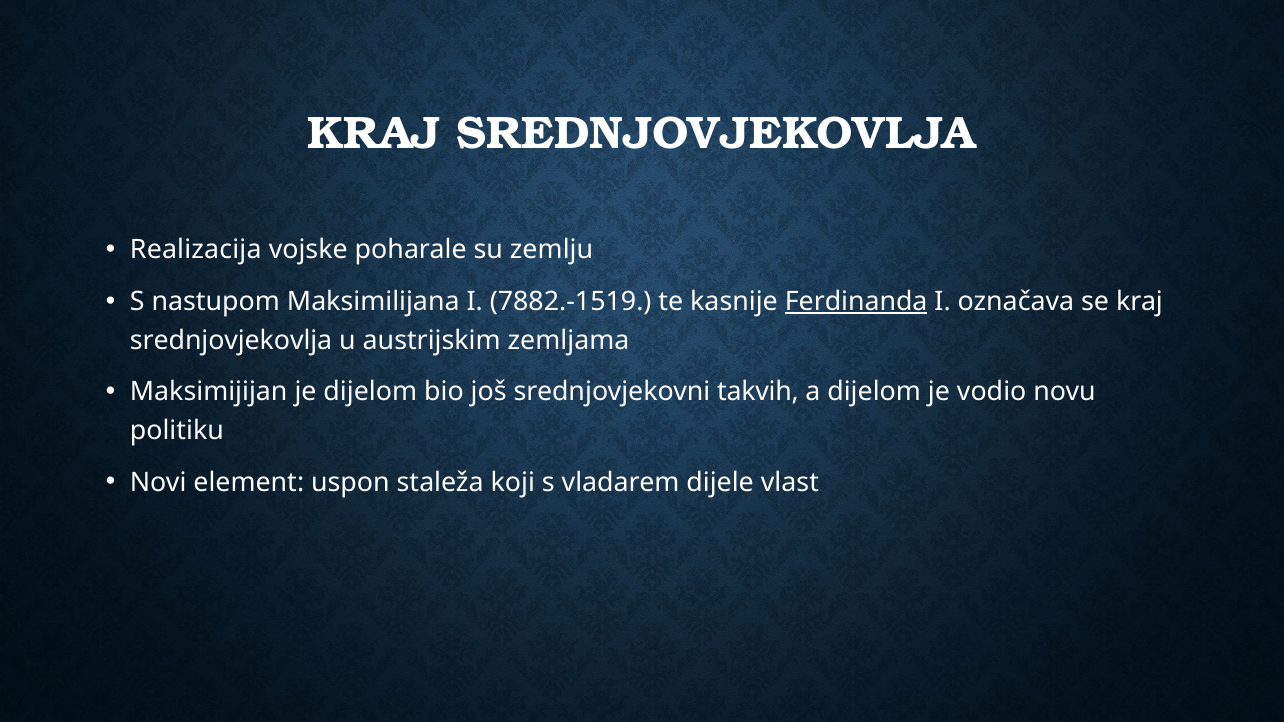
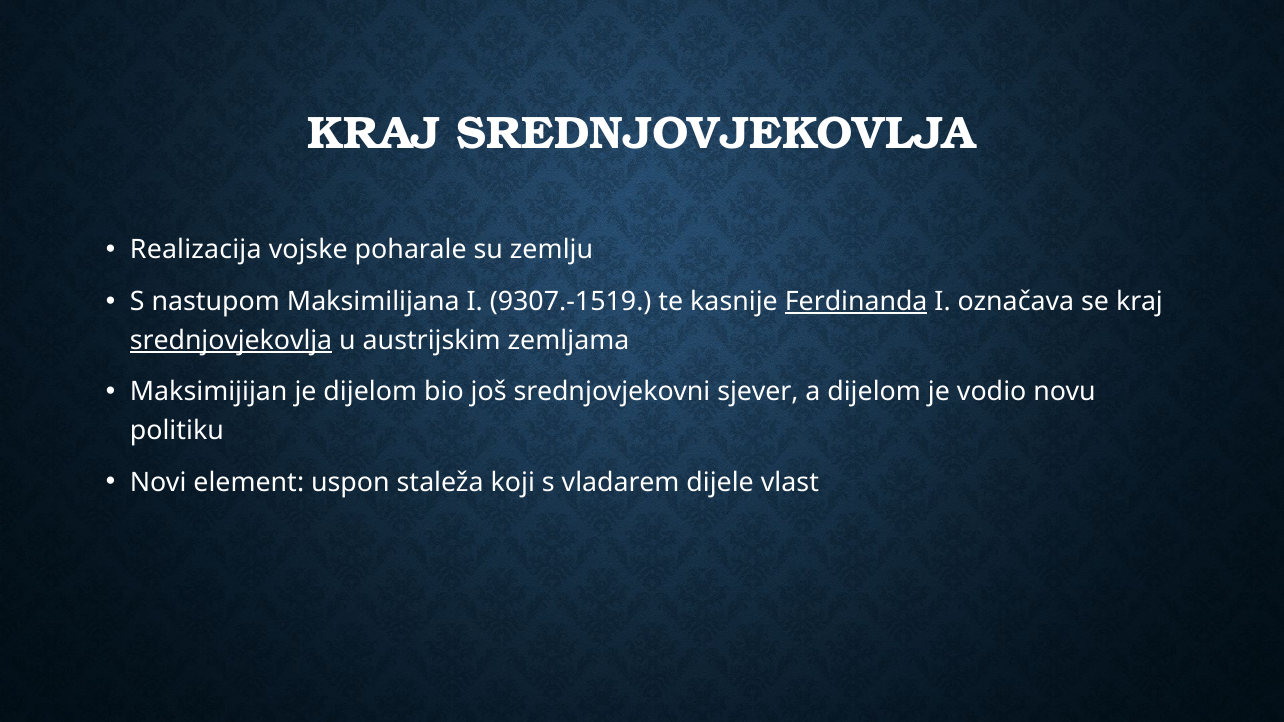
7882.-1519: 7882.-1519 -> 9307.-1519
srednjovjekovlja at (231, 340) underline: none -> present
takvih: takvih -> sjever
